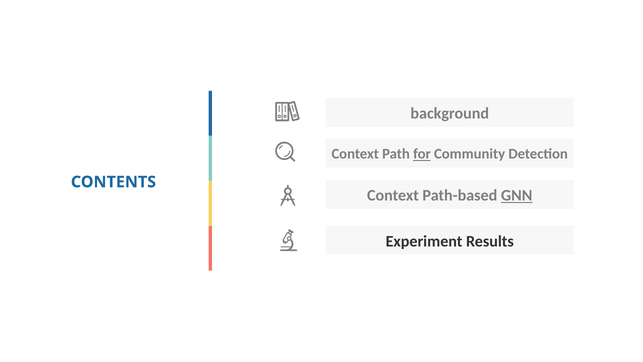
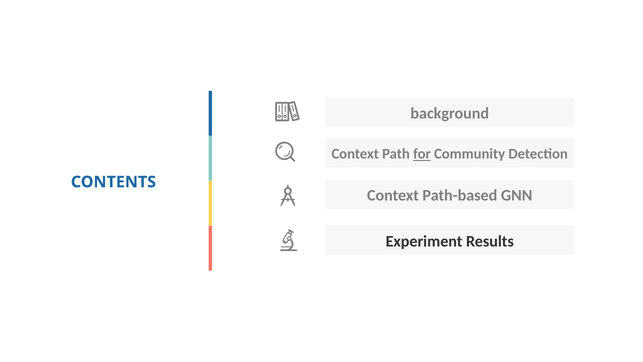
GNN underline: present -> none
